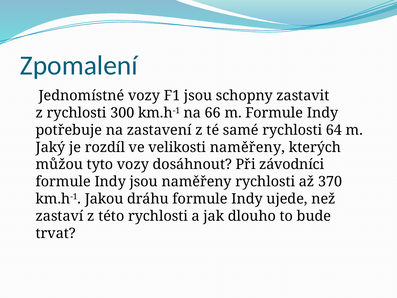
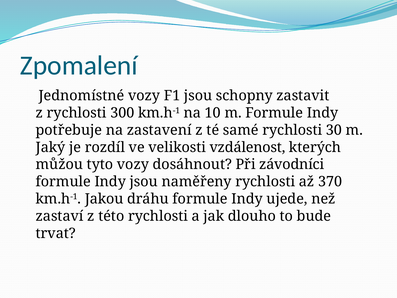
66: 66 -> 10
64: 64 -> 30
velikosti naměřeny: naměřeny -> vzdálenost
